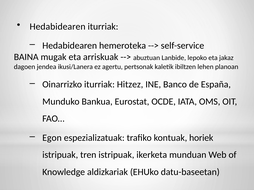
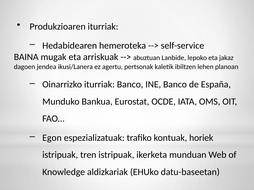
Hedabidearen at (58, 27): Hedabidearen -> Produkzioaren
iturriak Hitzez: Hitzez -> Banco
